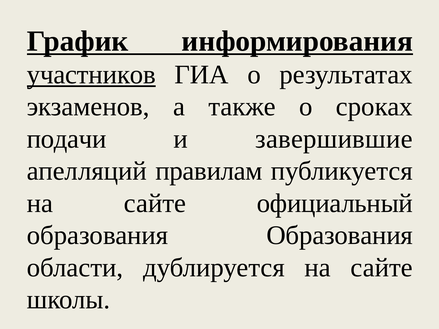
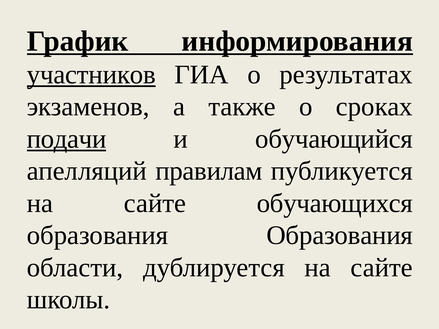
подачи underline: none -> present
завершившие: завершившие -> обучающийся
официальный: официальный -> обучающихся
